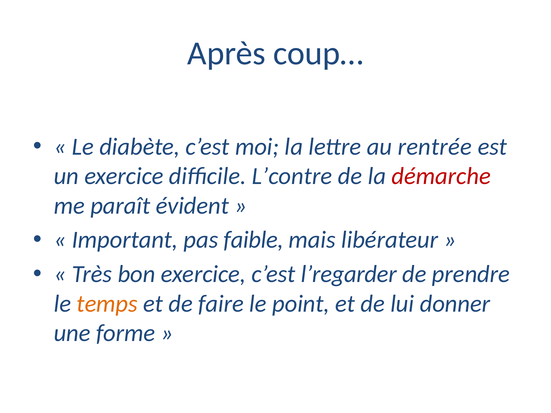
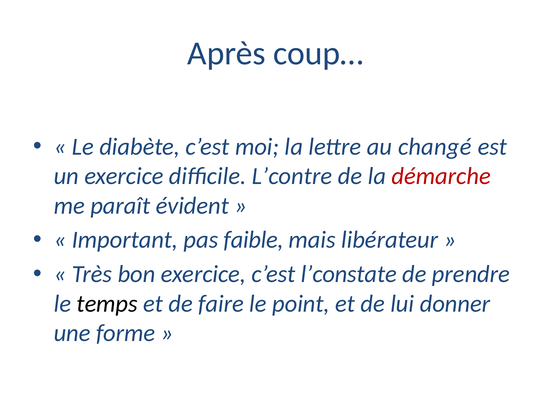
rentrée: rentrée -> changé
l’regarder: l’regarder -> l’constate
temps colour: orange -> black
